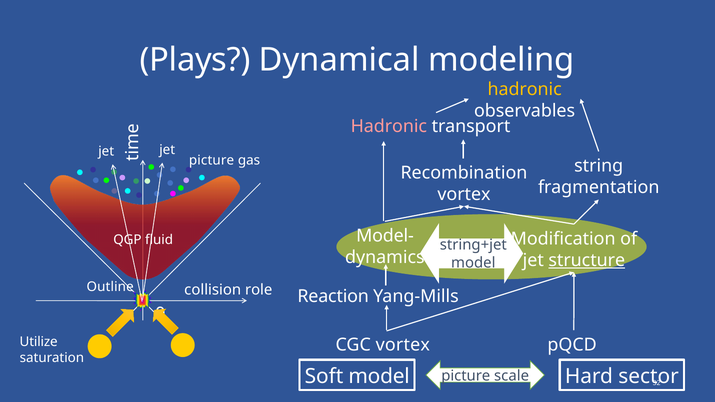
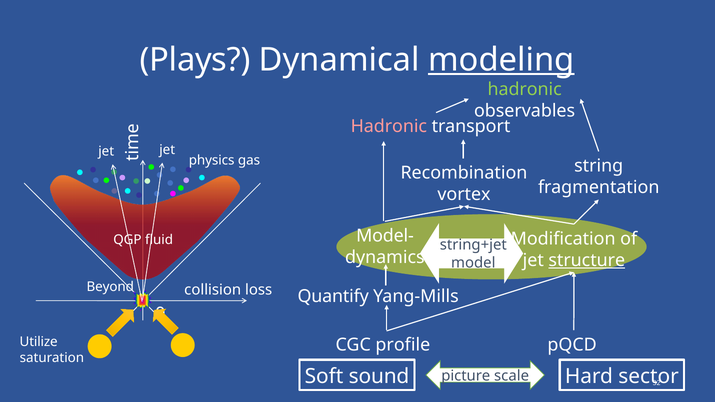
modeling underline: none -> present
hadronic at (525, 89) colour: yellow -> light green
picture at (212, 161): picture -> physics
Outline: Outline -> Beyond
role: role -> loss
Reaction: Reaction -> Quantify
CGC vortex: vortex -> profile
Soft model: model -> sound
